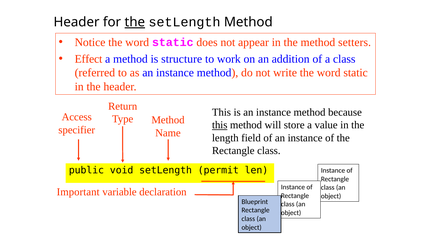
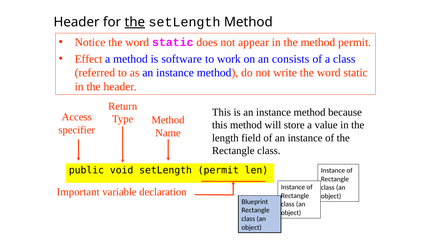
method setters: setters -> permit
structure: structure -> software
addition: addition -> consists
this at (220, 125) underline: present -> none
